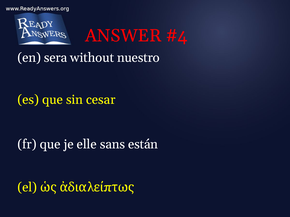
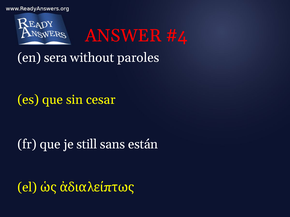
nuestro: nuestro -> paroles
elle: elle -> still
